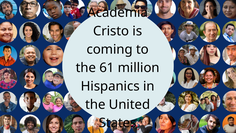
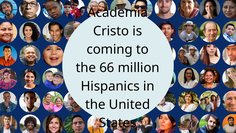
61: 61 -> 66
